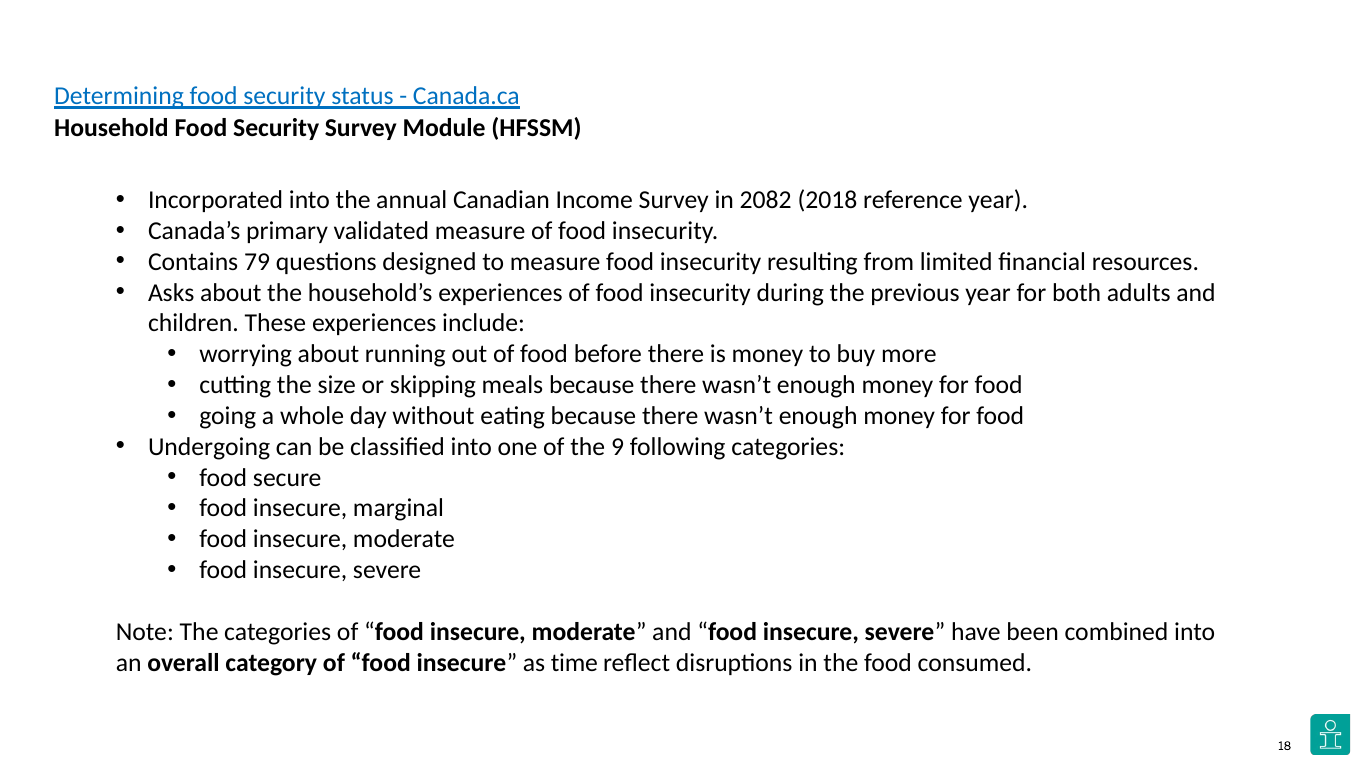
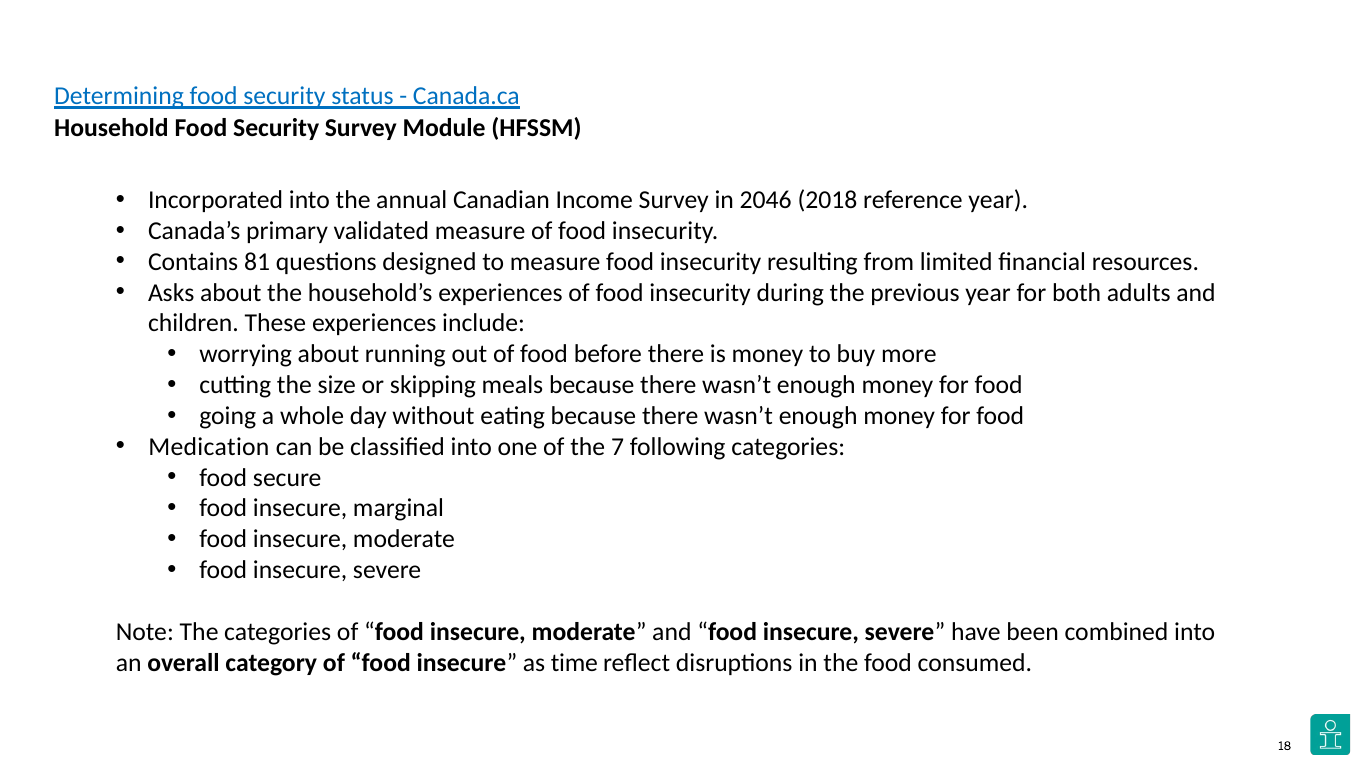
2082: 2082 -> 2046
79: 79 -> 81
Undergoing: Undergoing -> Medication
9: 9 -> 7
